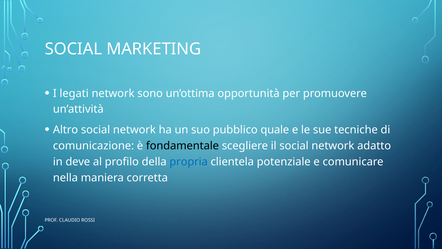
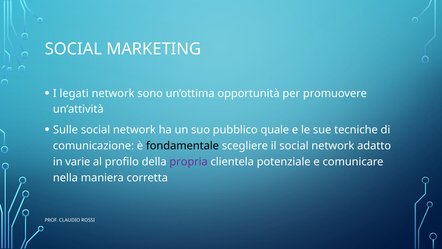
Altro: Altro -> Sulle
deve: deve -> varie
propria colour: blue -> purple
